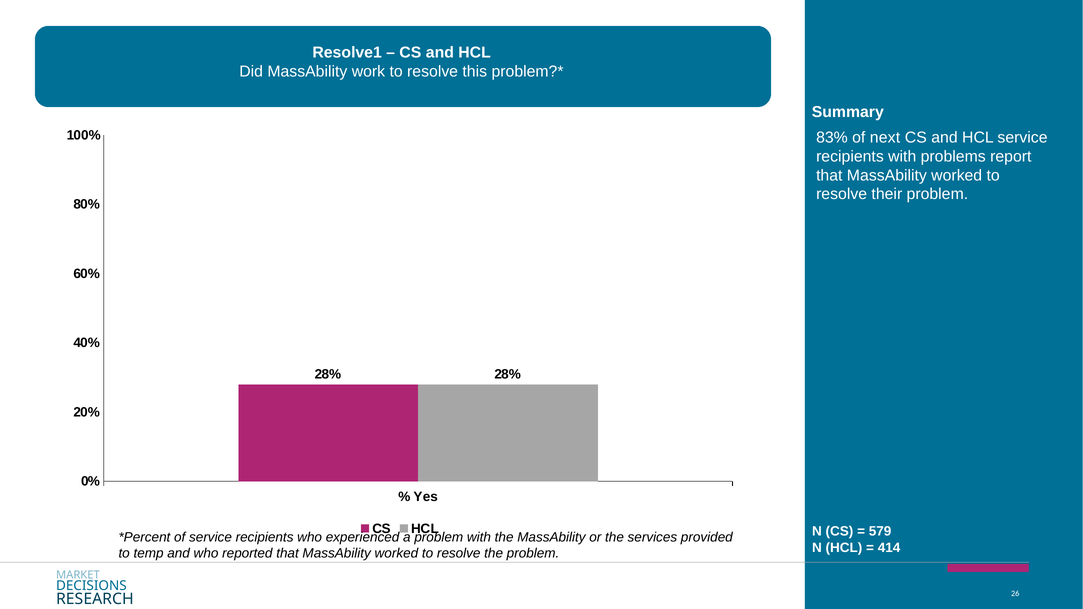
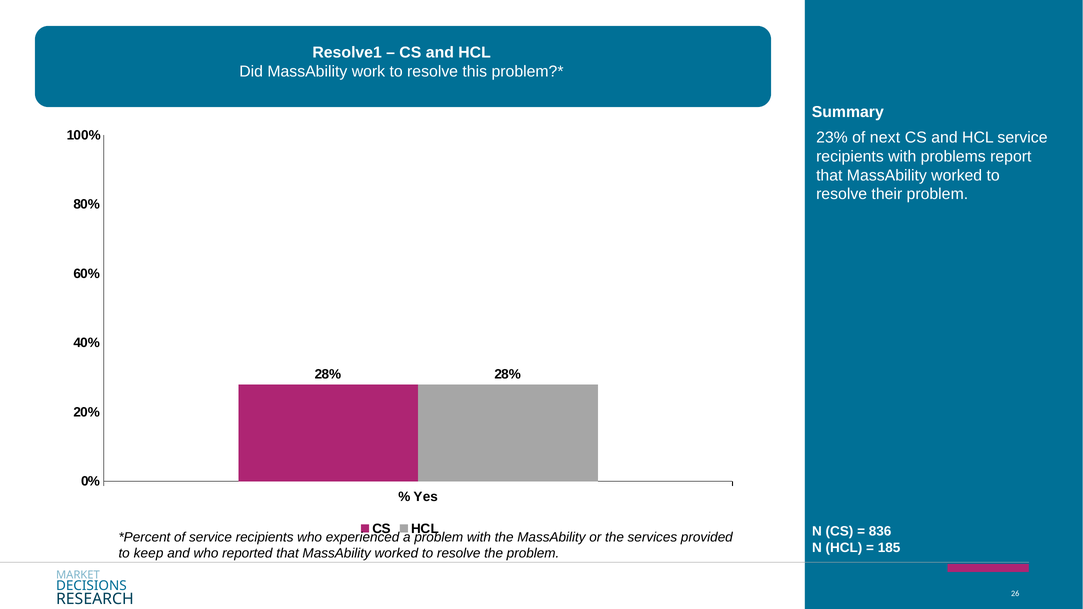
83%: 83% -> 23%
579: 579 -> 836
414: 414 -> 185
temp: temp -> keep
